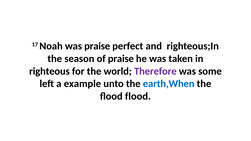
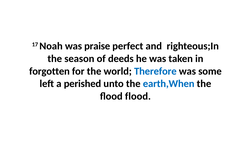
of praise: praise -> deeds
righteous: righteous -> forgotten
Therefore colour: purple -> blue
example: example -> perished
